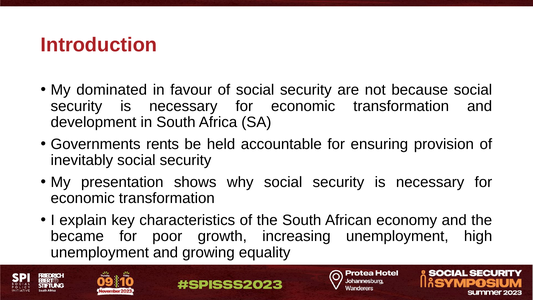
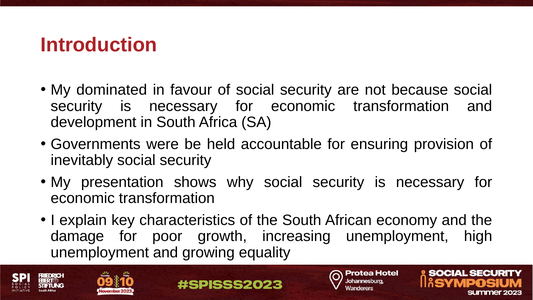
rents: rents -> were
became: became -> damage
